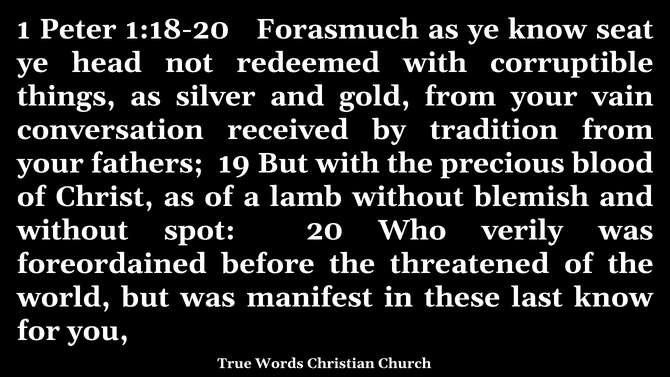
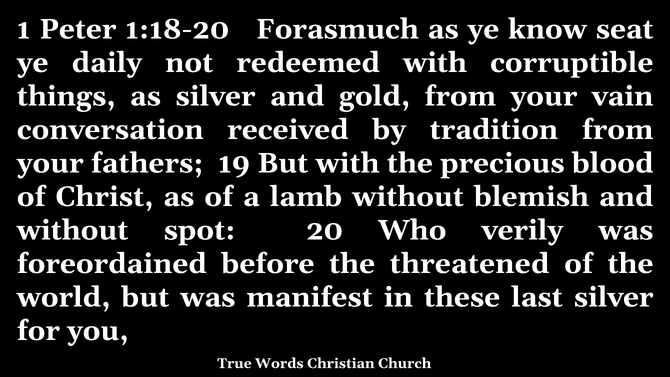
head: head -> daily
last know: know -> silver
